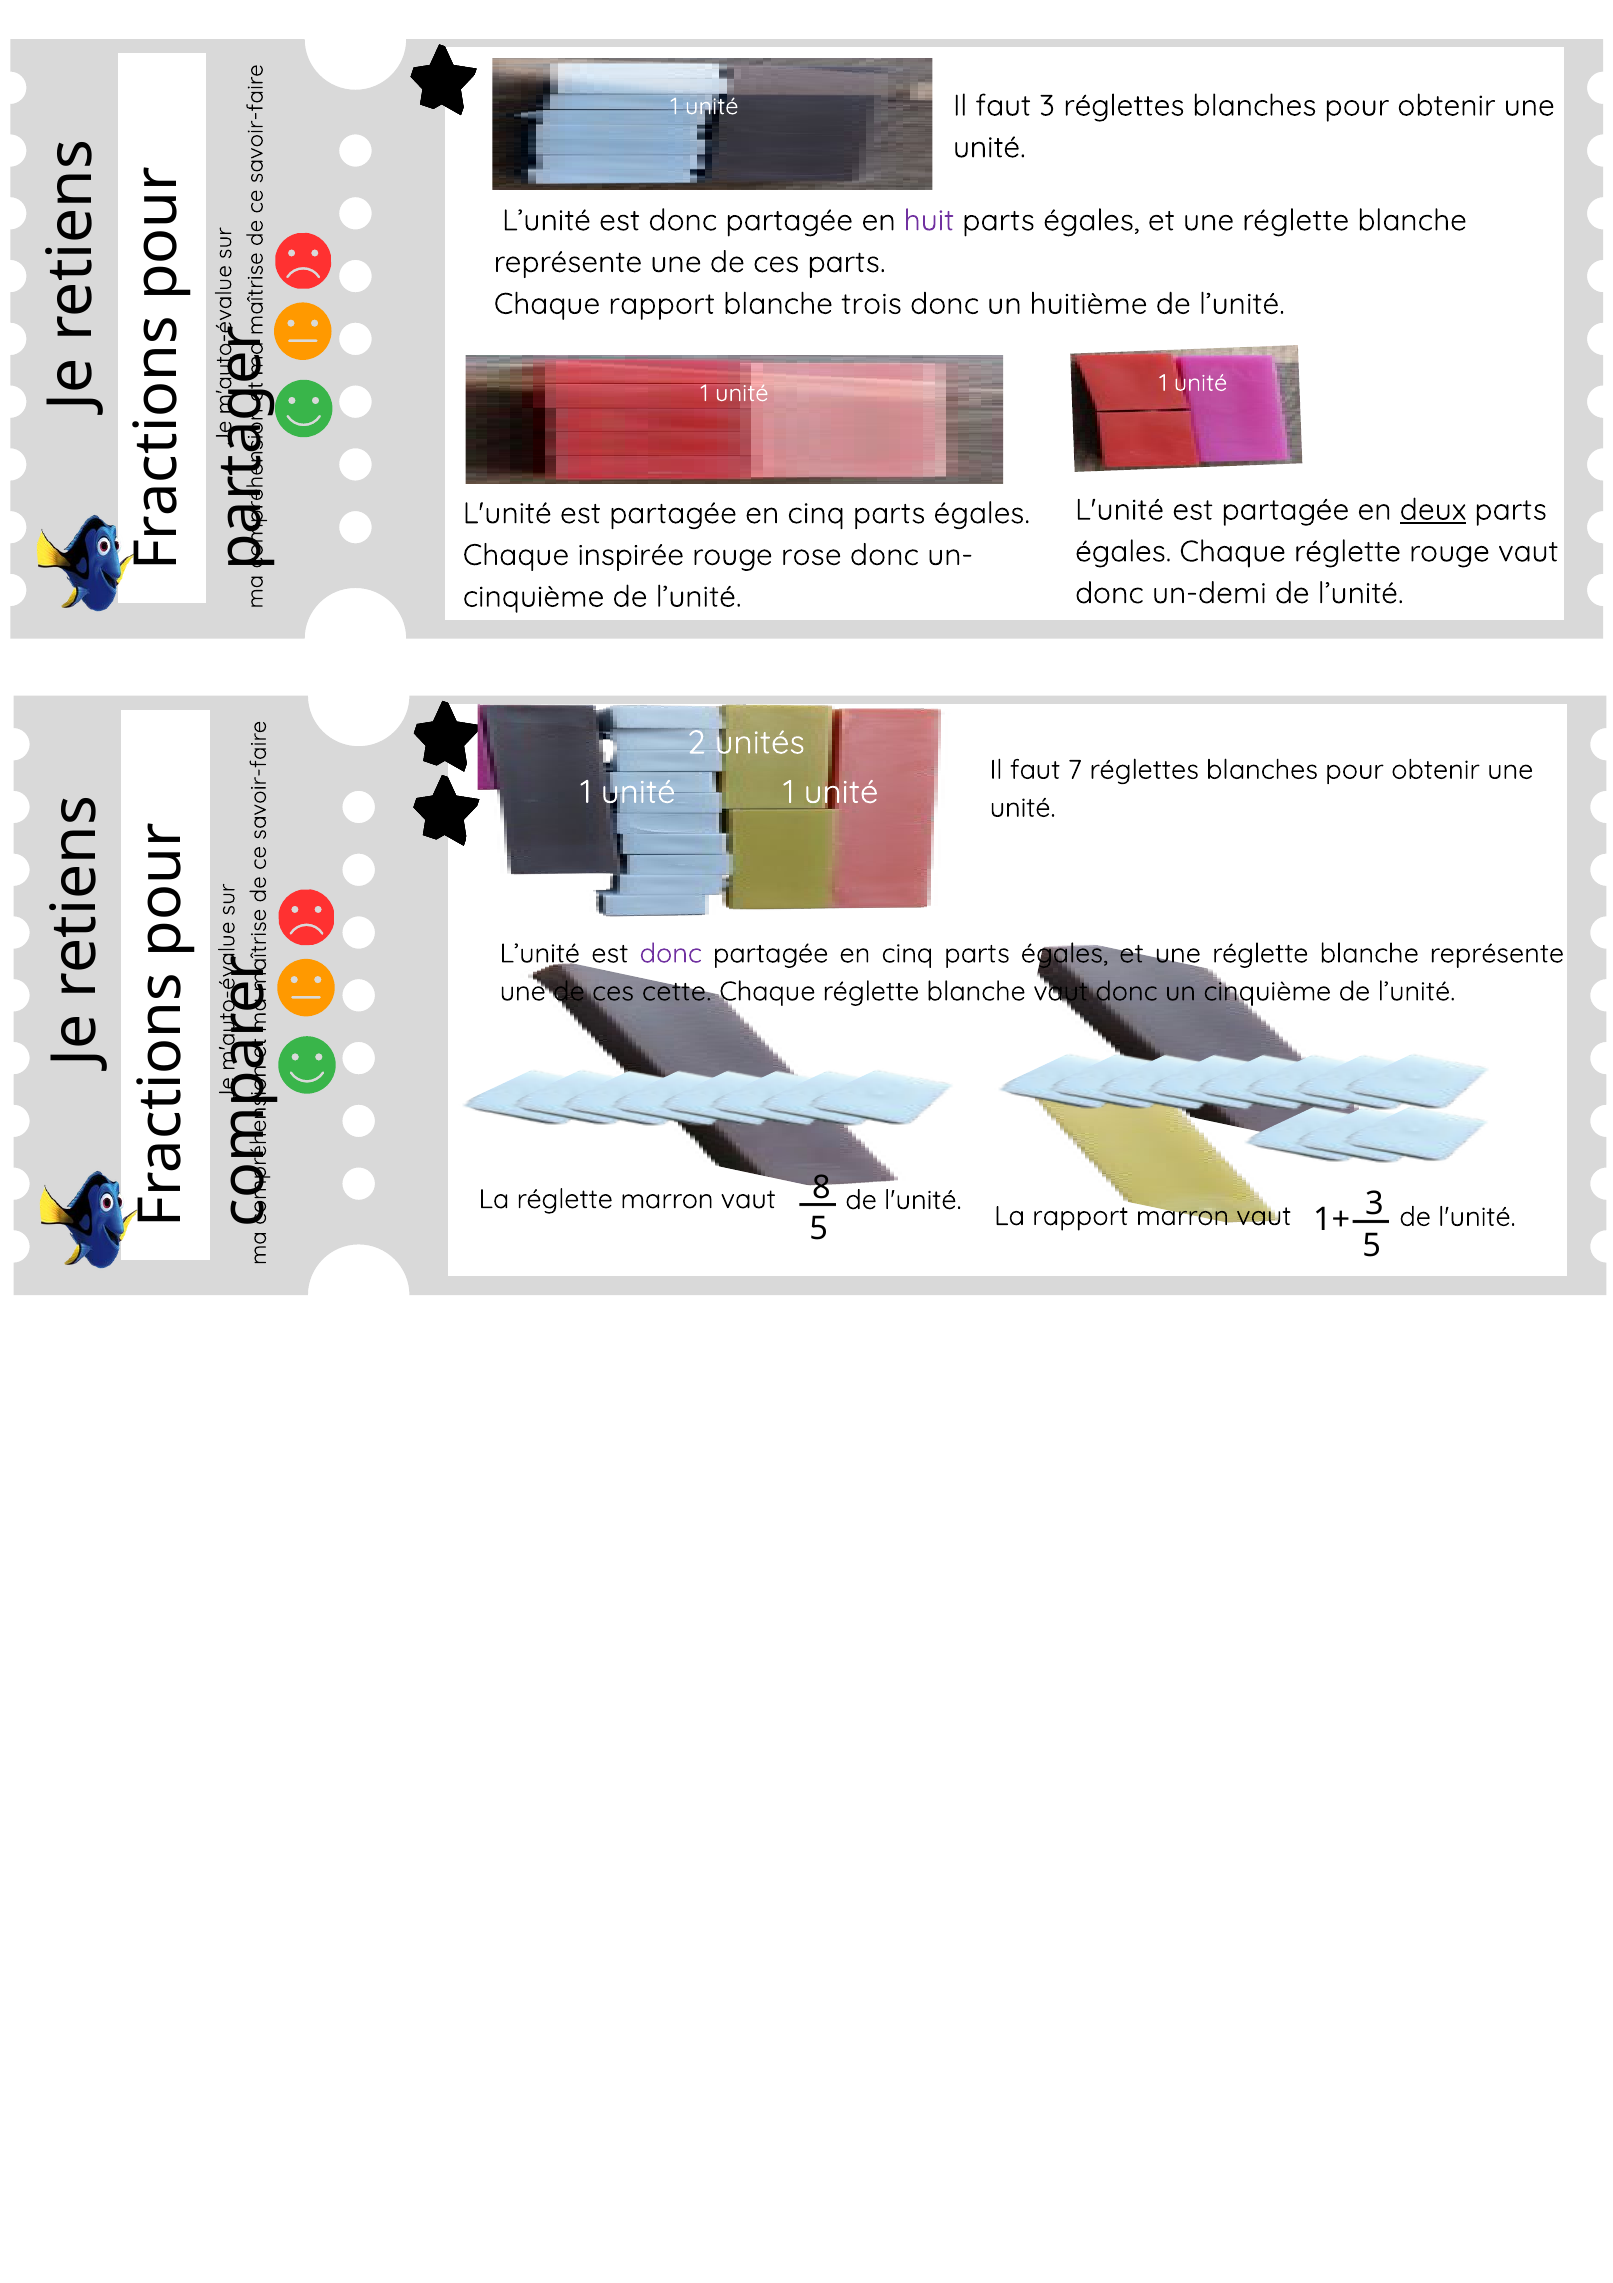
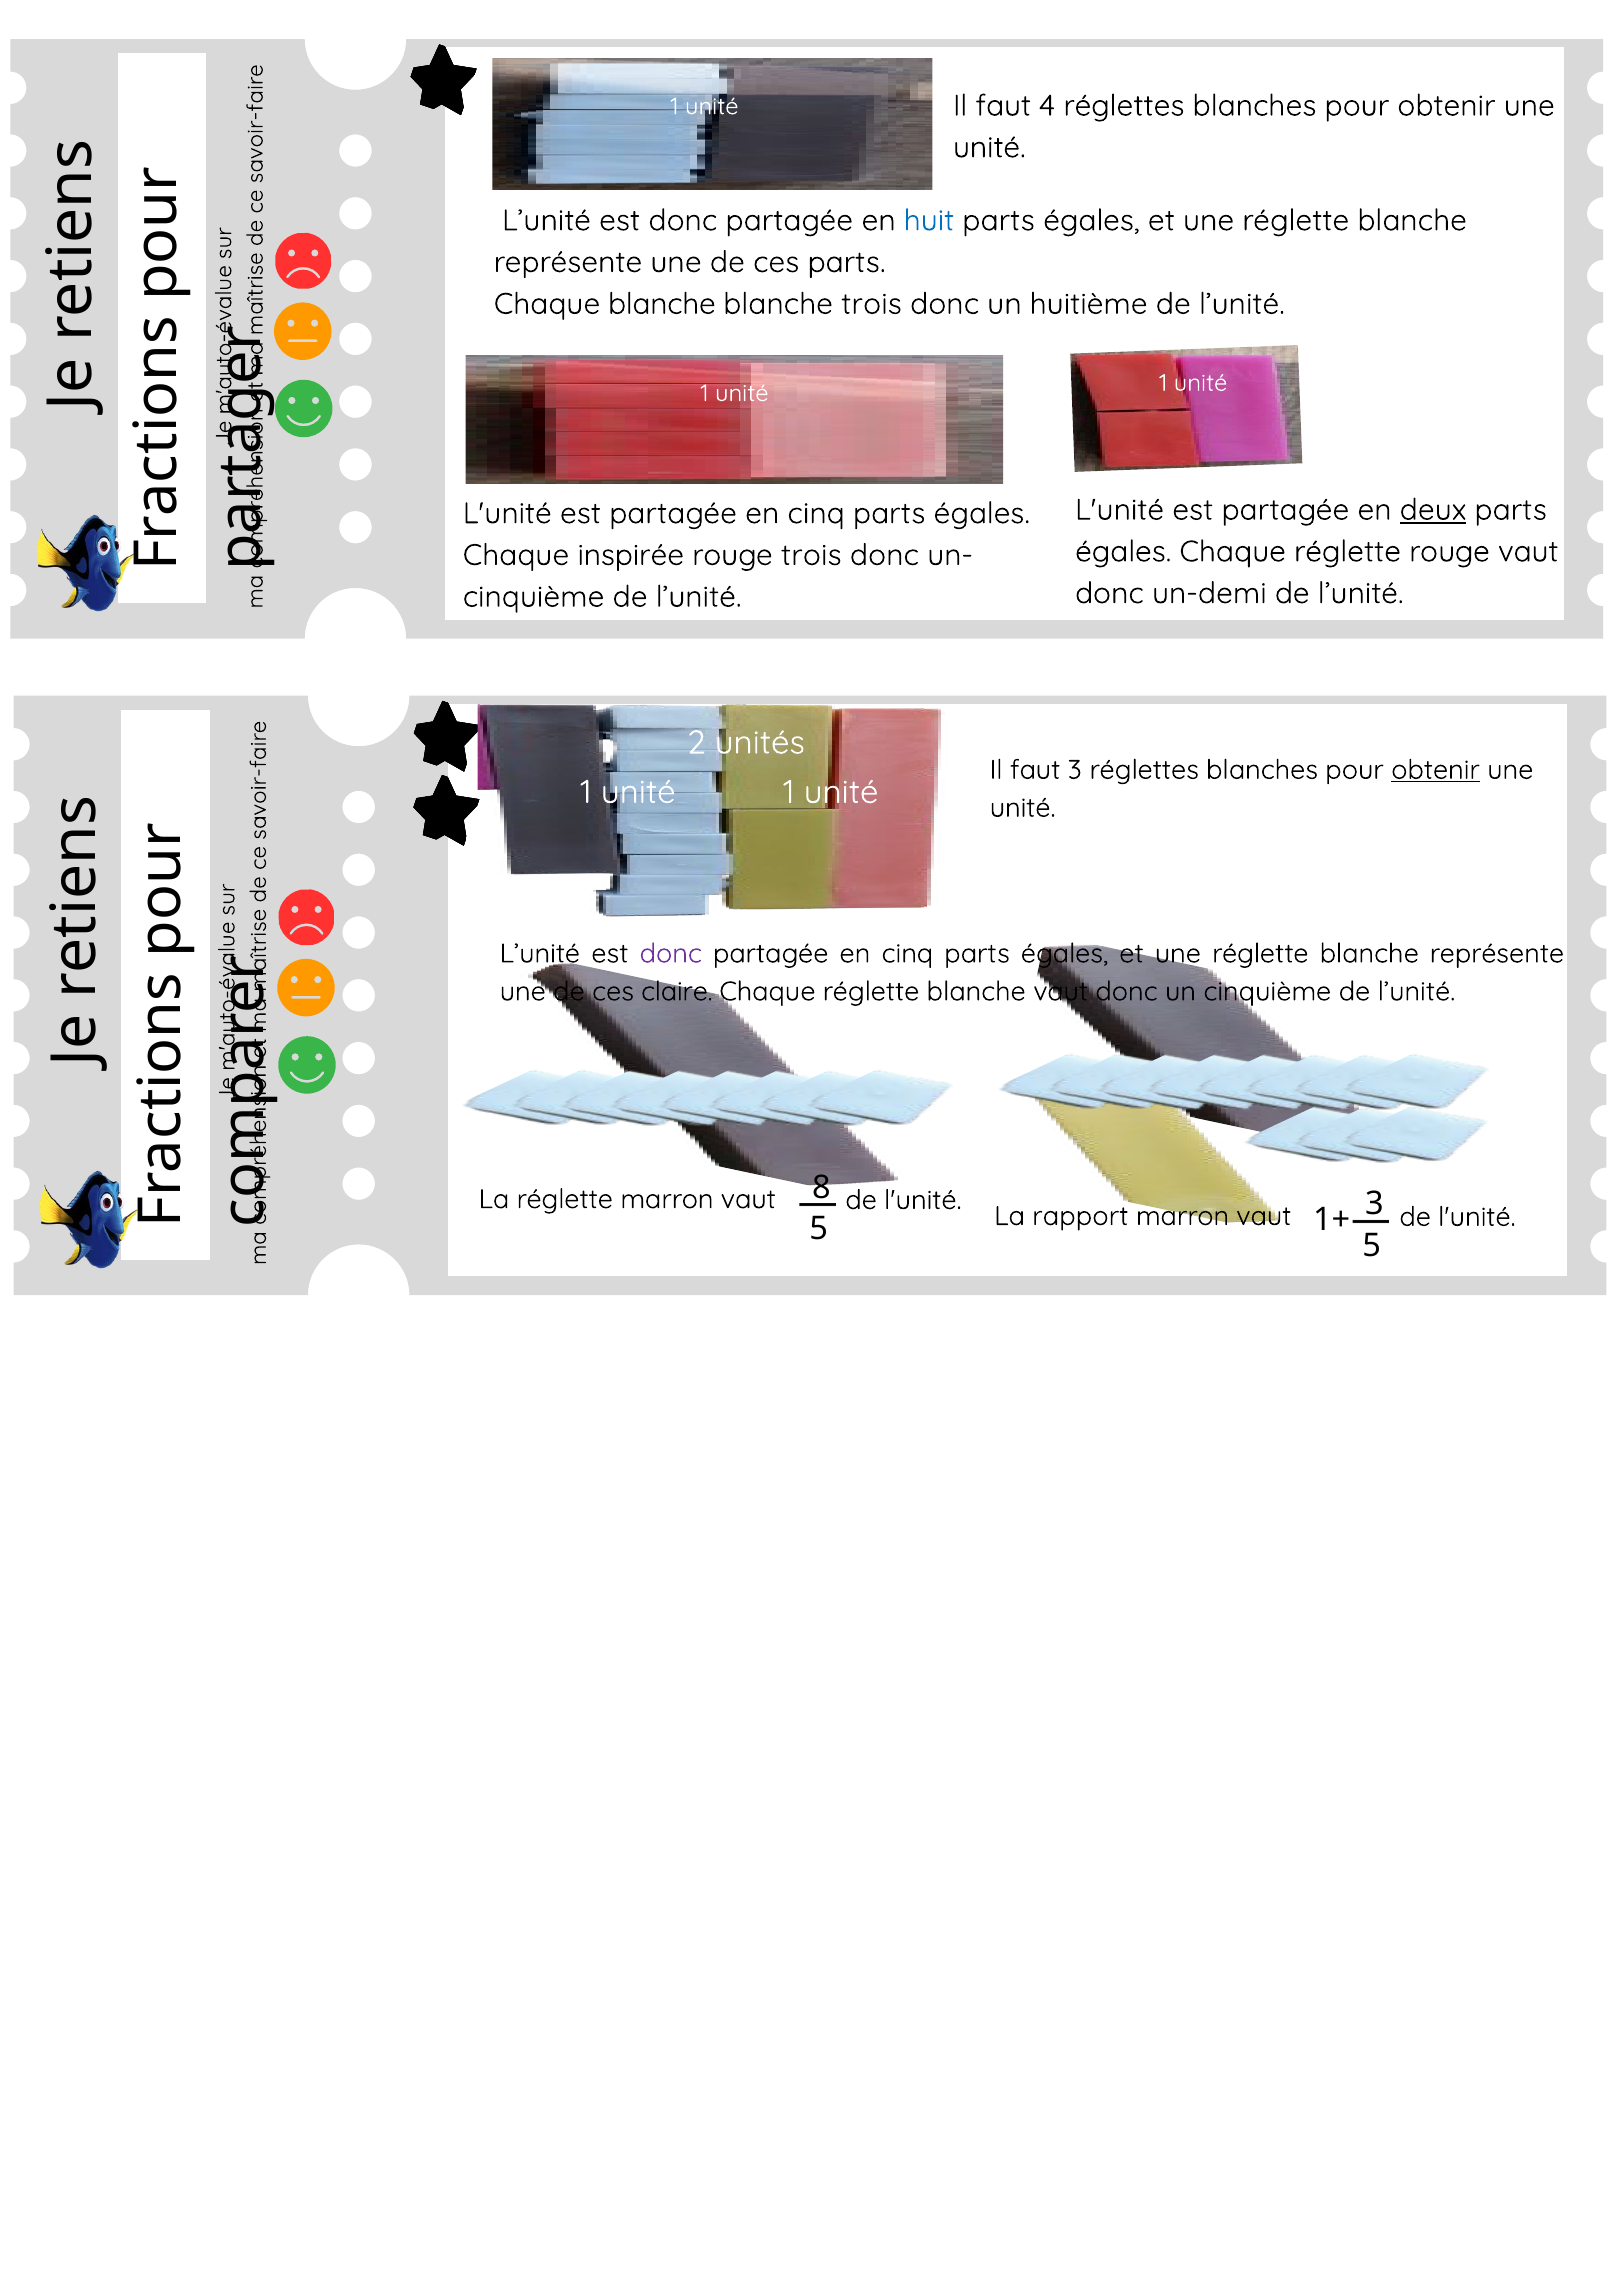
faut 3: 3 -> 4
huit colour: purple -> blue
Chaque rapport: rapport -> blanche
rouge rose: rose -> trois
faut 7: 7 -> 3
obtenir at (1436, 770) underline: none -> present
cette: cette -> claire
